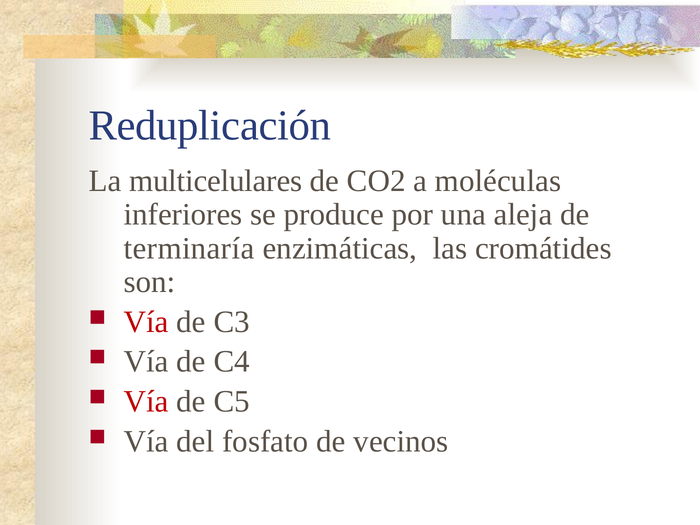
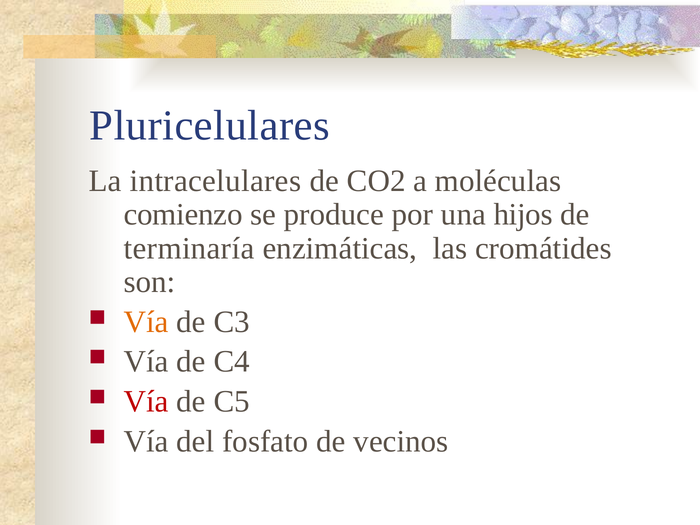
Reduplicación: Reduplicación -> Pluricelulares
multicelulares: multicelulares -> intracelulares
inferiores: inferiores -> comienzo
aleja: aleja -> hijos
Vía at (146, 322) colour: red -> orange
